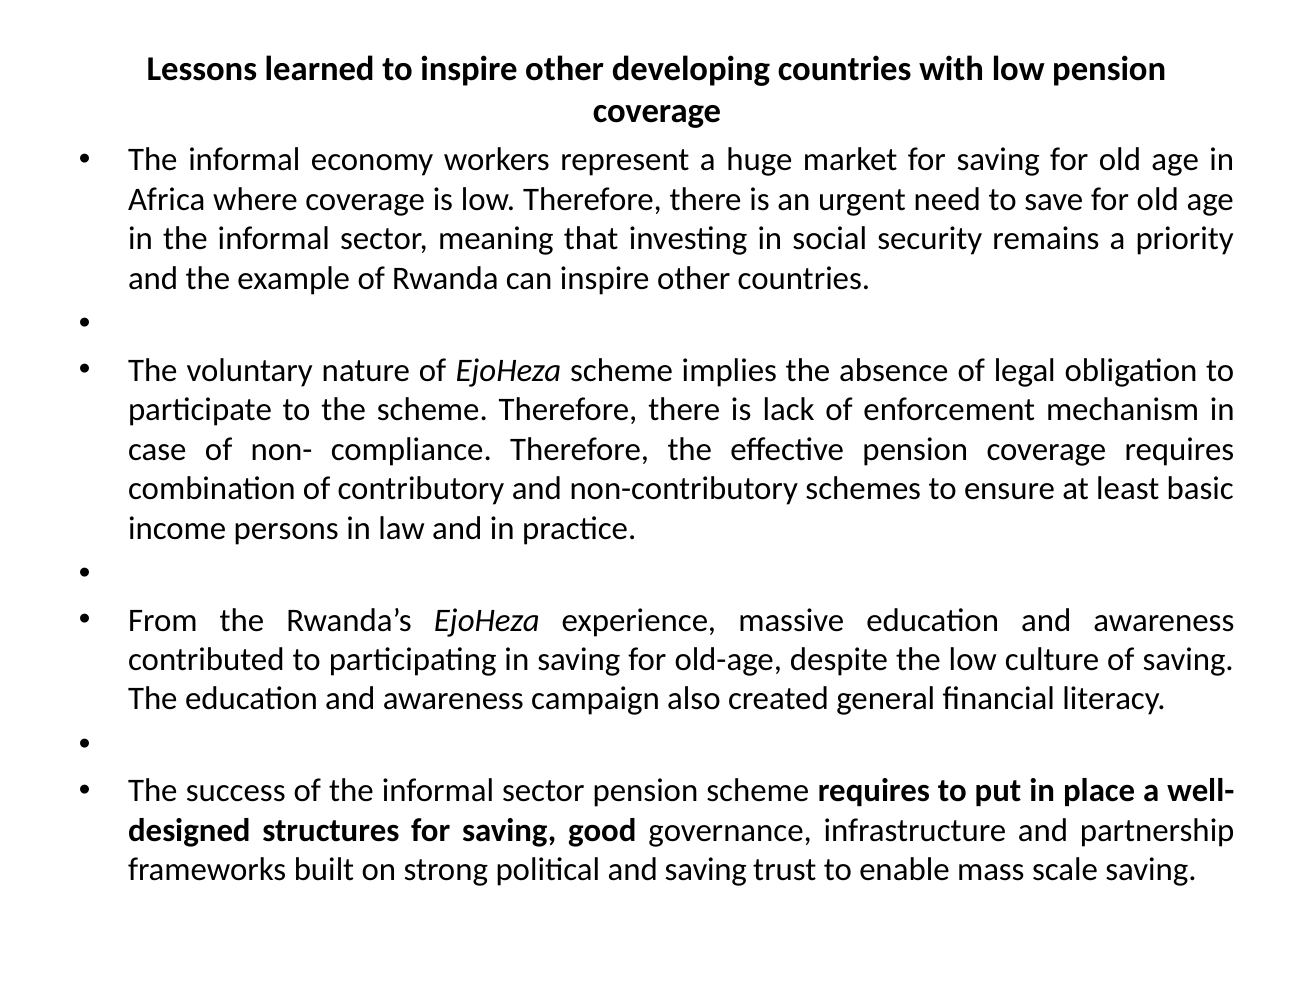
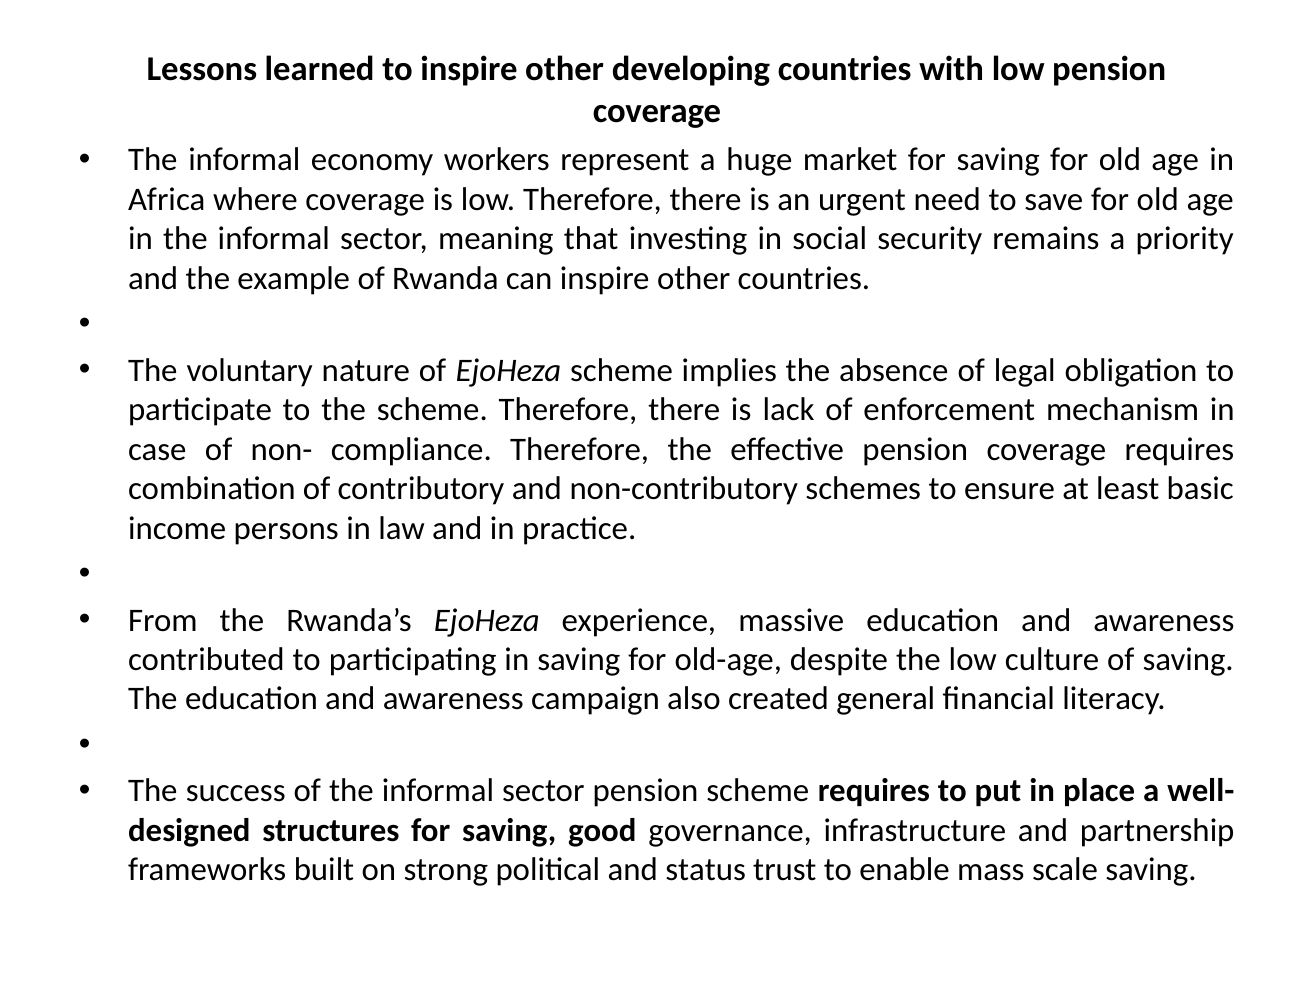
and saving: saving -> status
